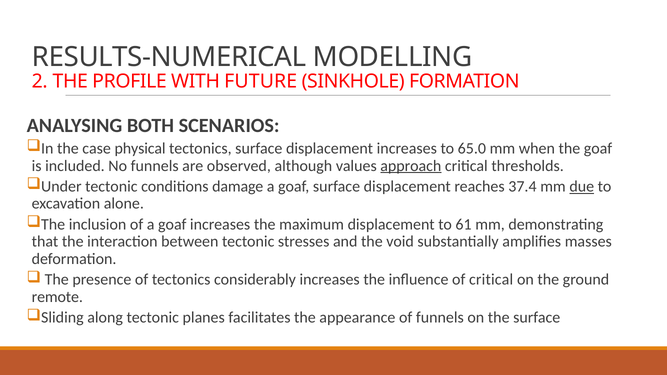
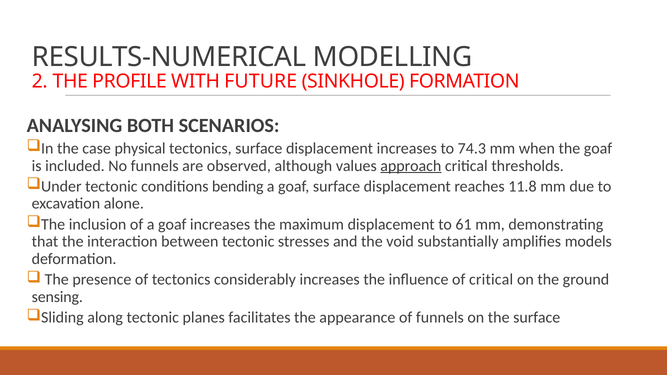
65.0: 65.0 -> 74.3
damage: damage -> bending
37.4: 37.4 -> 11.8
due underline: present -> none
masses: masses -> models
remote: remote -> sensing
